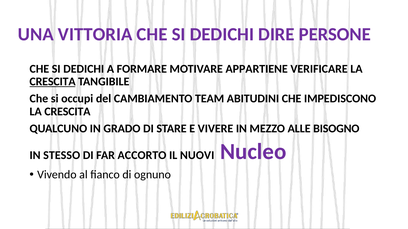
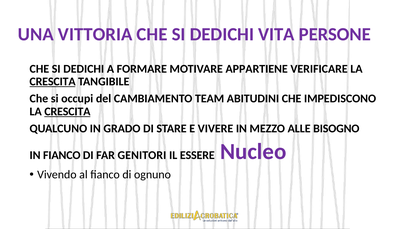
DIRE: DIRE -> VITA
CRESCITA at (67, 112) underline: none -> present
IN STESSO: STESSO -> FIANCO
ACCORTO: ACCORTO -> GENITORI
NUOVI: NUOVI -> ESSERE
